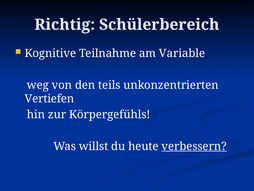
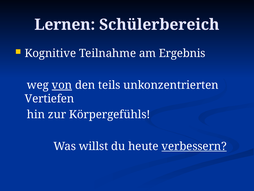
Richtig: Richtig -> Lernen
Variable: Variable -> Ergebnis
von underline: none -> present
